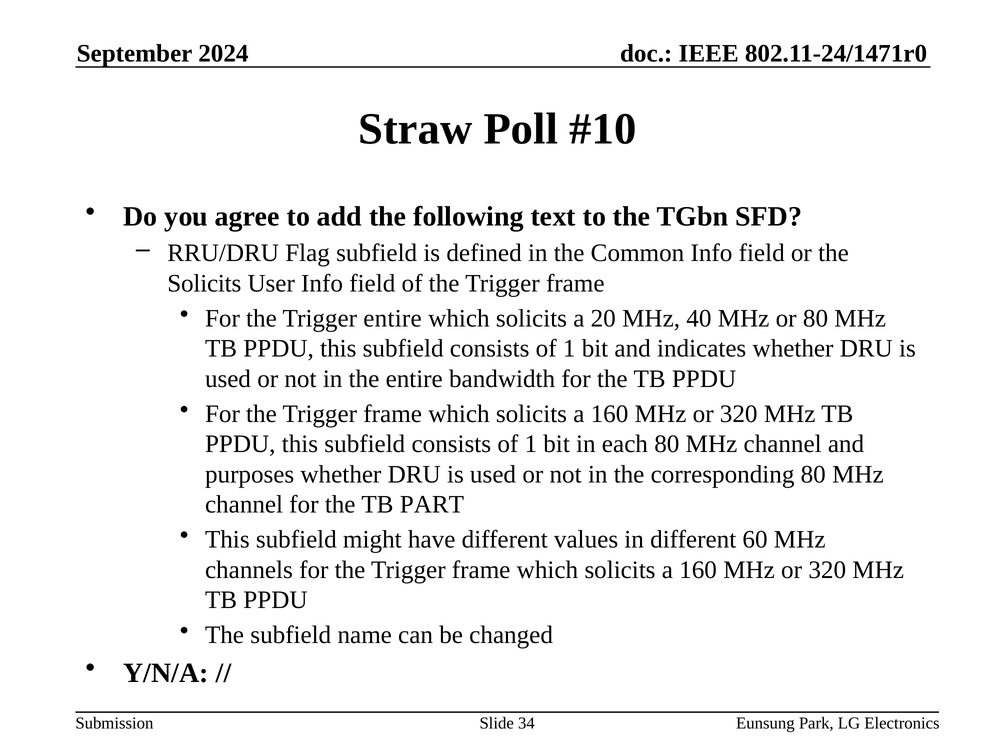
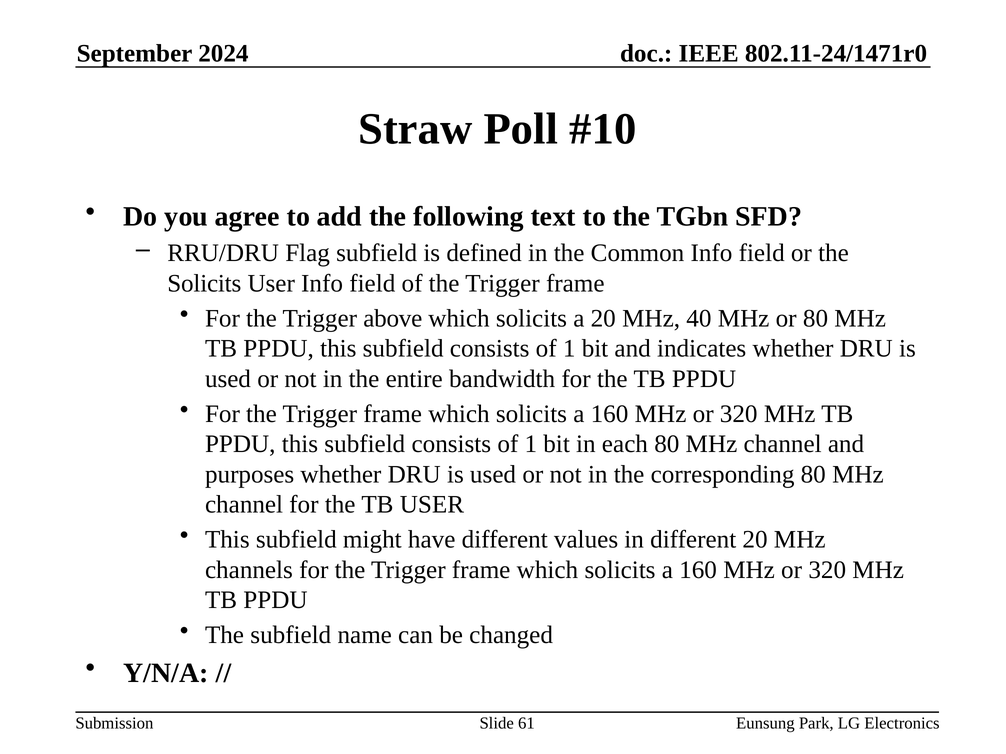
Trigger entire: entire -> above
TB PART: PART -> USER
different 60: 60 -> 20
34: 34 -> 61
